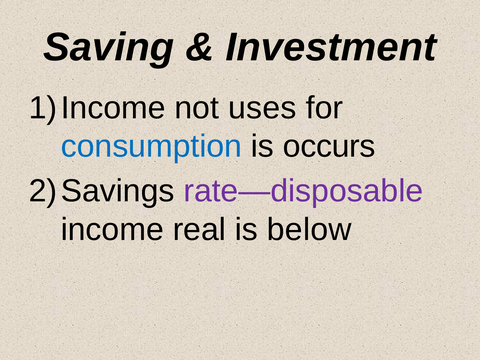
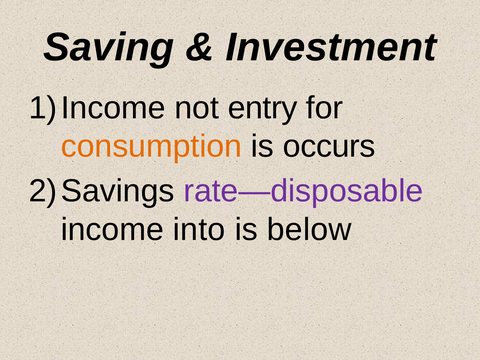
uses: uses -> entry
consumption colour: blue -> orange
real: real -> into
